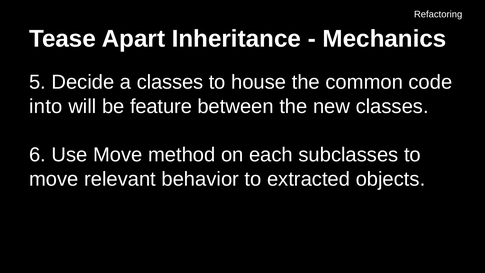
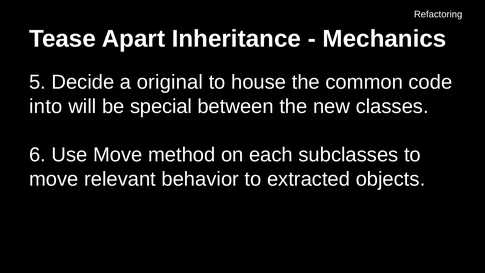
a classes: classes -> original
feature: feature -> special
